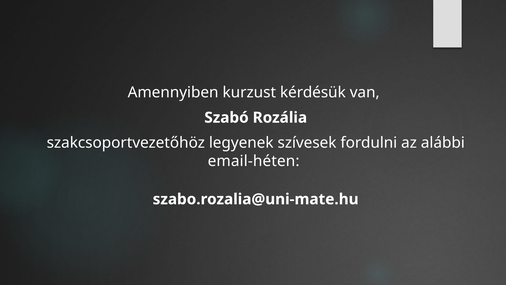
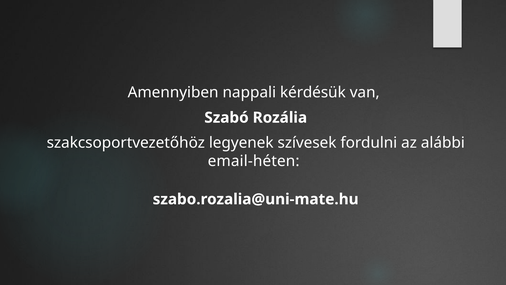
kurzust: kurzust -> nappali
